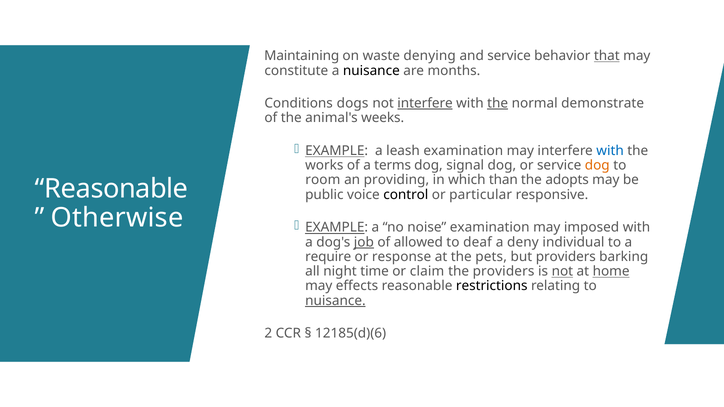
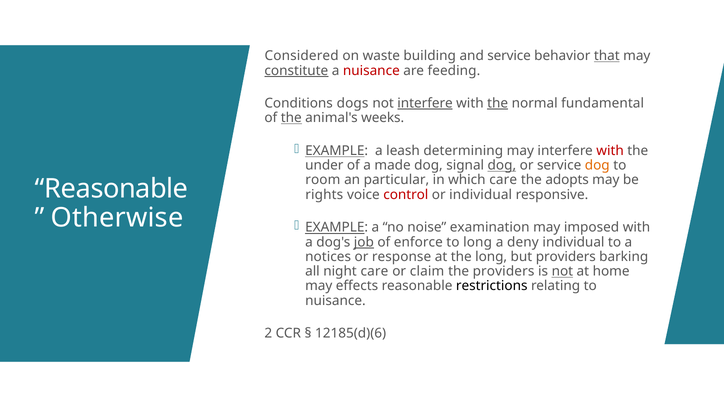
Maintaining: Maintaining -> Considered
denying: denying -> building
constitute underline: none -> present
nuisance at (371, 71) colour: black -> red
months: months -> feeding
demonstrate: demonstrate -> fundamental
the at (291, 118) underline: none -> present
leash examination: examination -> determining
with at (610, 151) colour: blue -> red
works: works -> under
terms: terms -> made
dog at (502, 165) underline: none -> present
providing: providing -> particular
which than: than -> care
public: public -> rights
control colour: black -> red
or particular: particular -> individual
allowed: allowed -> enforce
to deaf: deaf -> long
require: require -> notices
the pets: pets -> long
night time: time -> care
home underline: present -> none
nuisance at (335, 301) underline: present -> none
